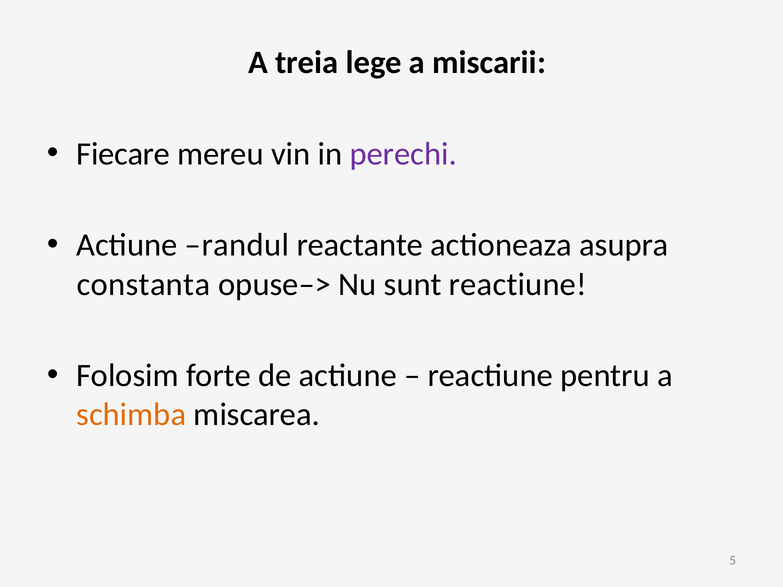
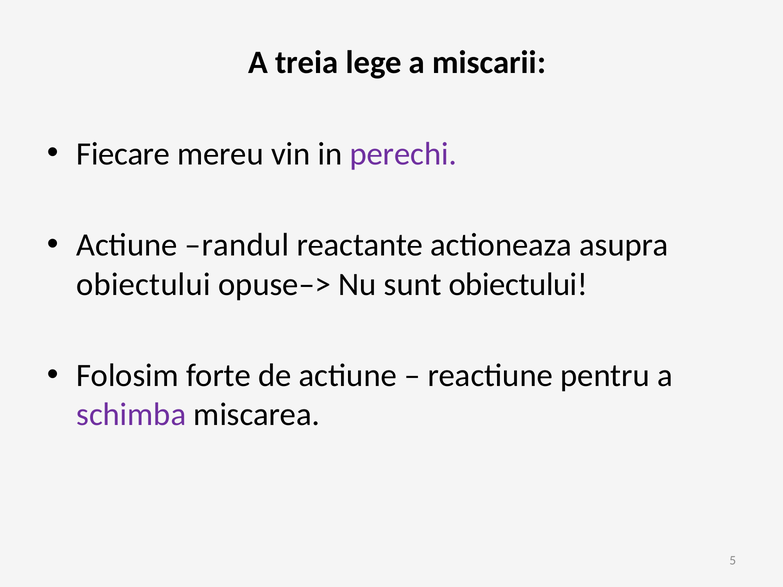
constanta at (143, 284): constanta -> obiectului
sunt reactiune: reactiune -> obiectului
schimba colour: orange -> purple
